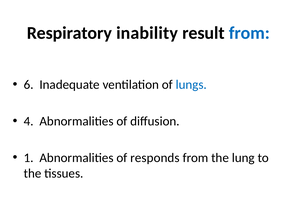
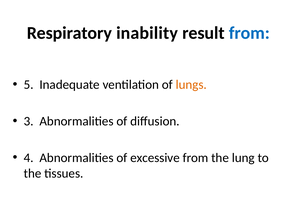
6: 6 -> 5
lungs colour: blue -> orange
4: 4 -> 3
1: 1 -> 4
responds: responds -> excessive
